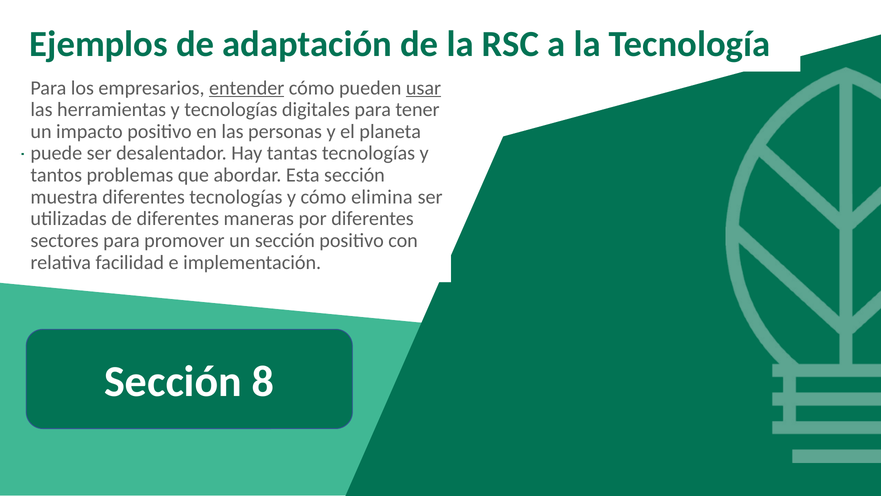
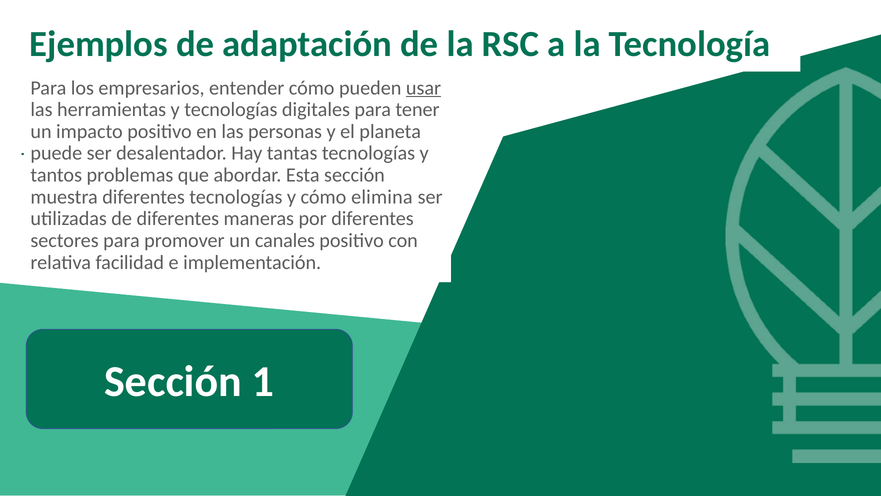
entender underline: present -> none
un sección: sección -> canales
8: 8 -> 1
